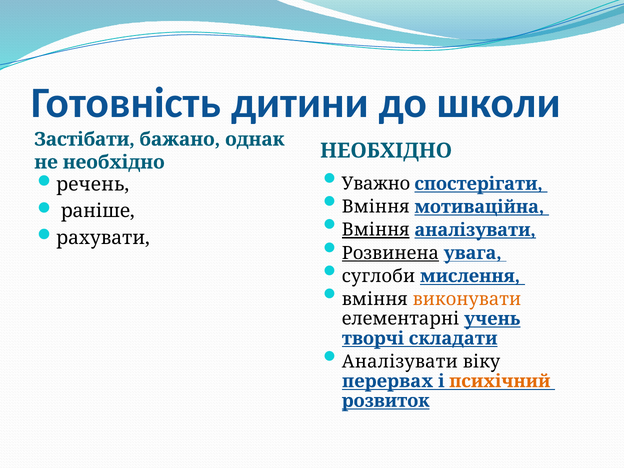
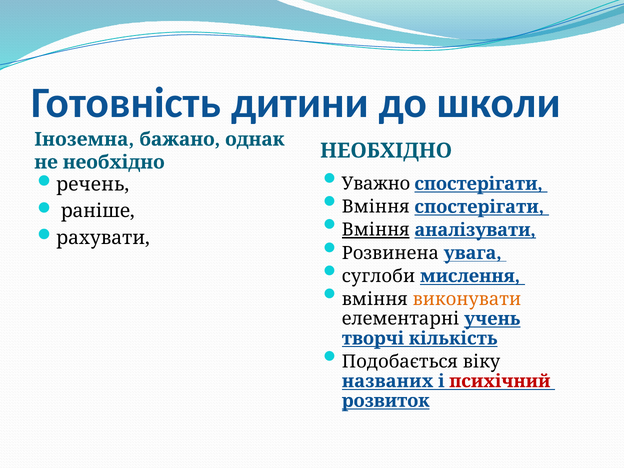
Застібати: Застібати -> Іноземна
Вміння мотиваційна: мотиваційна -> спостерігати
Розвинена underline: present -> none
складати: складати -> кількість
Аналізувати at (400, 362): Аналізувати -> Подобається
перервах: перервах -> названих
психічний colour: orange -> red
